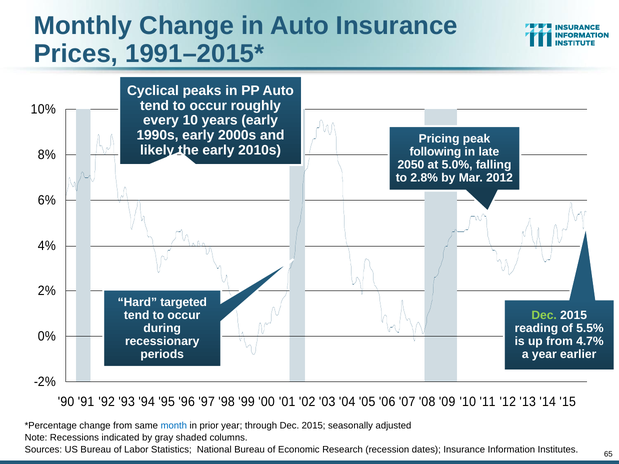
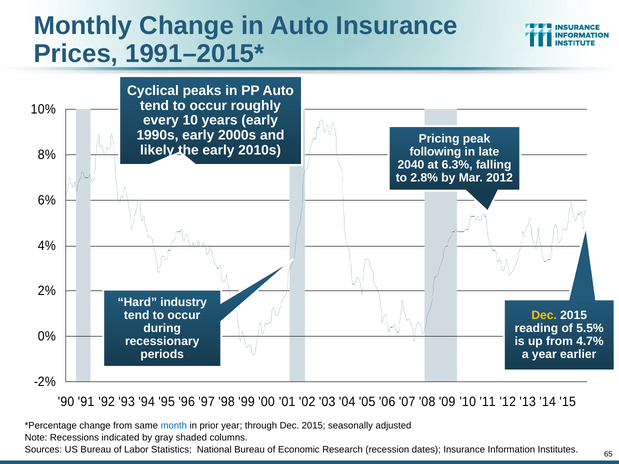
2050: 2050 -> 2040
5.0%: 5.0% -> 6.3%
targeted: targeted -> industry
Dec at (544, 316) colour: light green -> yellow
